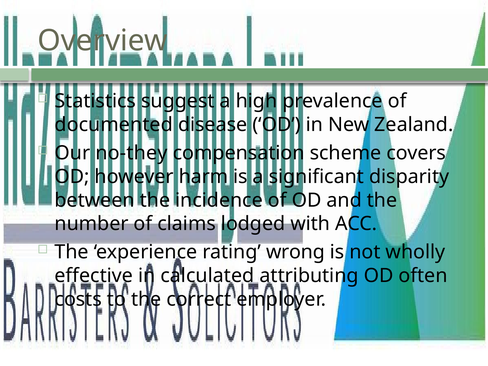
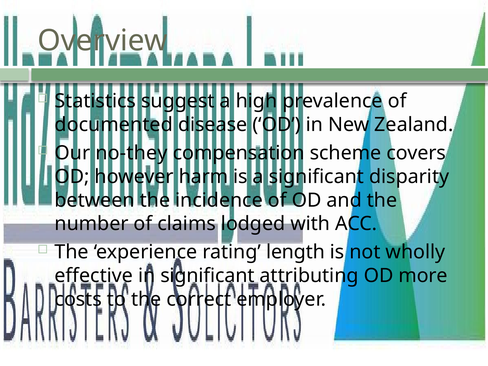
wrong: wrong -> length
in calculated: calculated -> significant
often: often -> more
